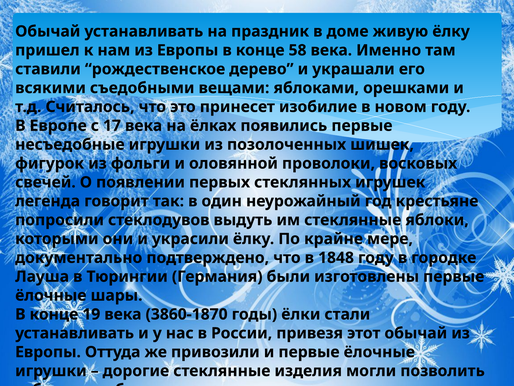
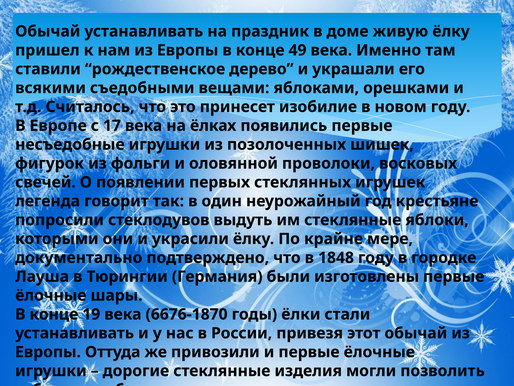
58: 58 -> 49
3860-1870: 3860-1870 -> 6676-1870
